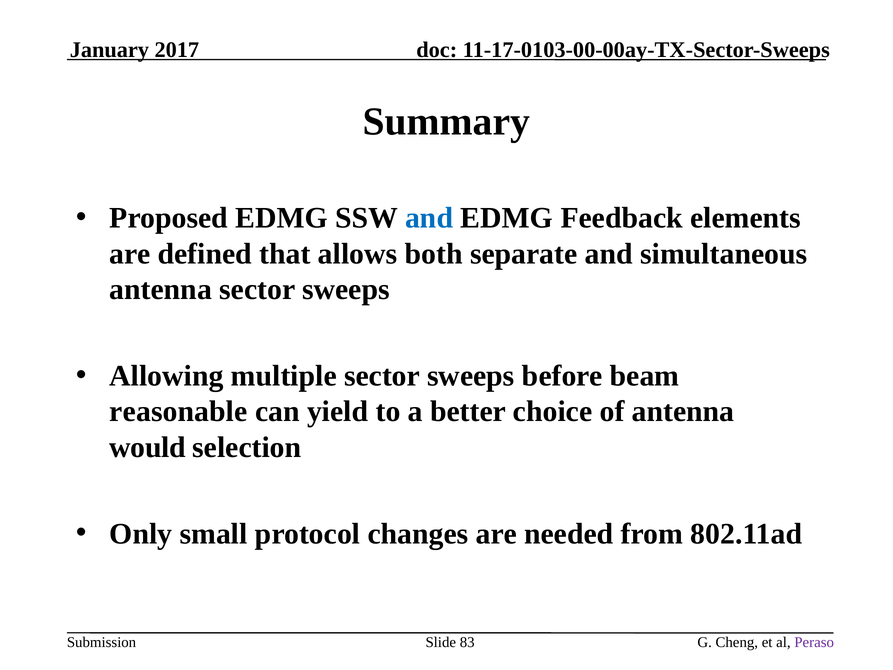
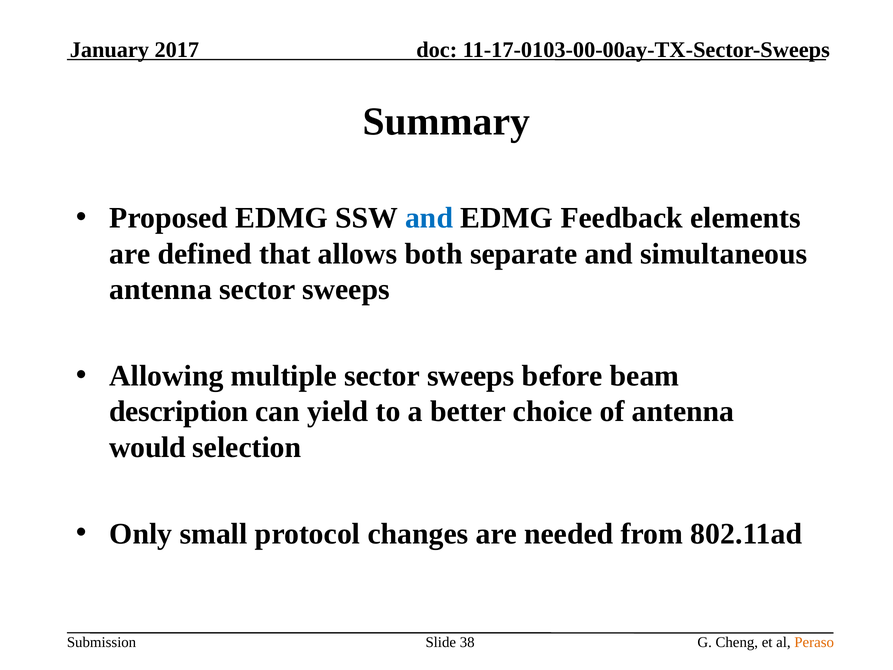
reasonable: reasonable -> description
83: 83 -> 38
Peraso colour: purple -> orange
